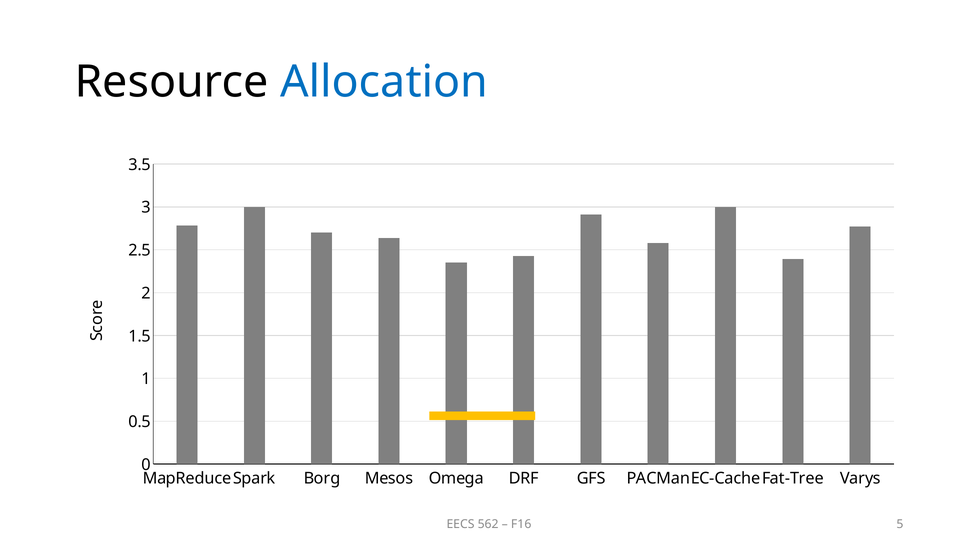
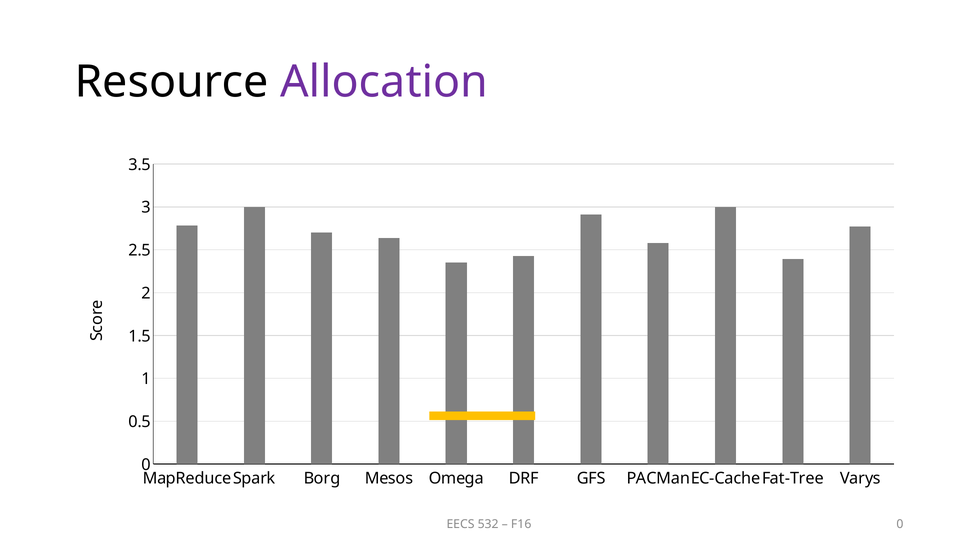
Allocation colour: blue -> purple
562: 562 -> 532
F16 5: 5 -> 0
